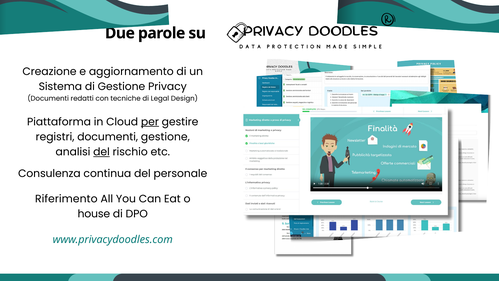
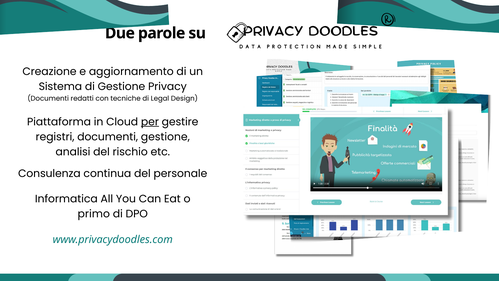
del at (102, 152) underline: present -> none
Riferimento: Riferimento -> Informatica
house: house -> primo
